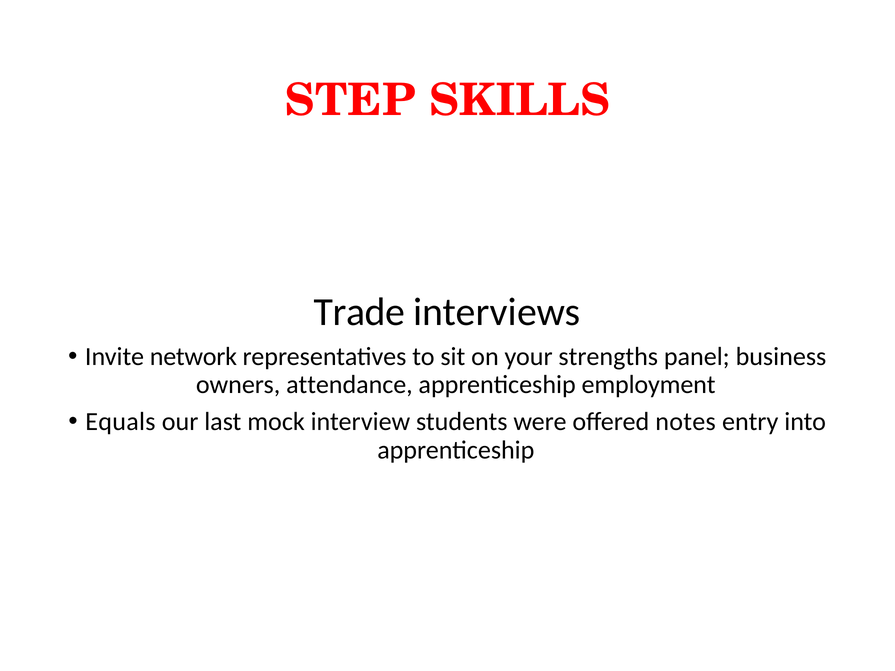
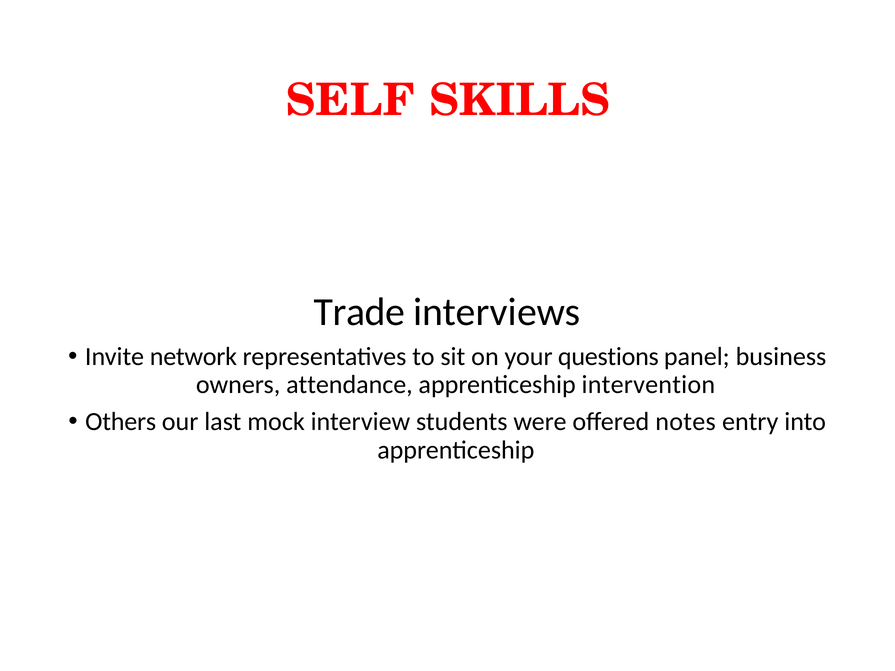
STEP: STEP -> SELF
strengths: strengths -> questions
employment: employment -> intervention
Equals: Equals -> Others
